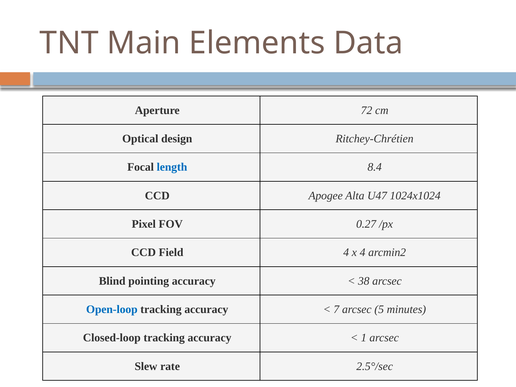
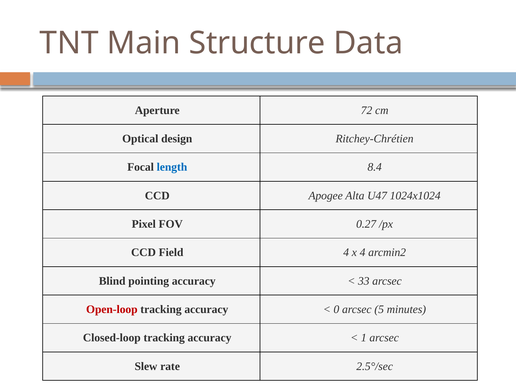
Elements: Elements -> Structure
38: 38 -> 33
Open-loop colour: blue -> red
7: 7 -> 0
